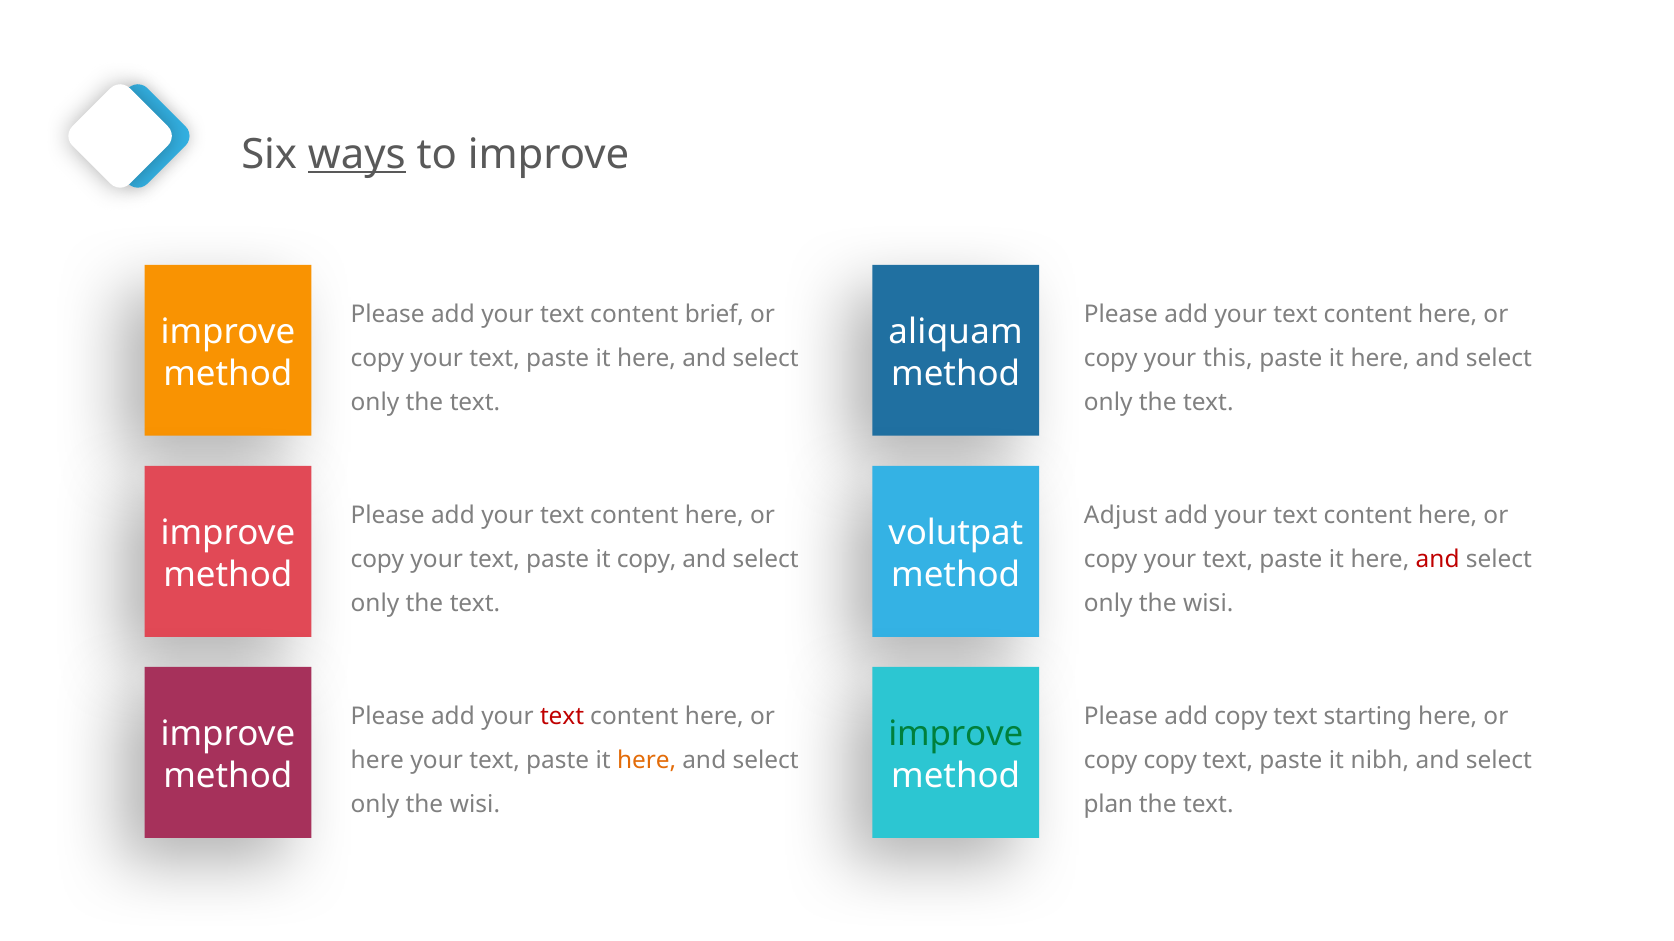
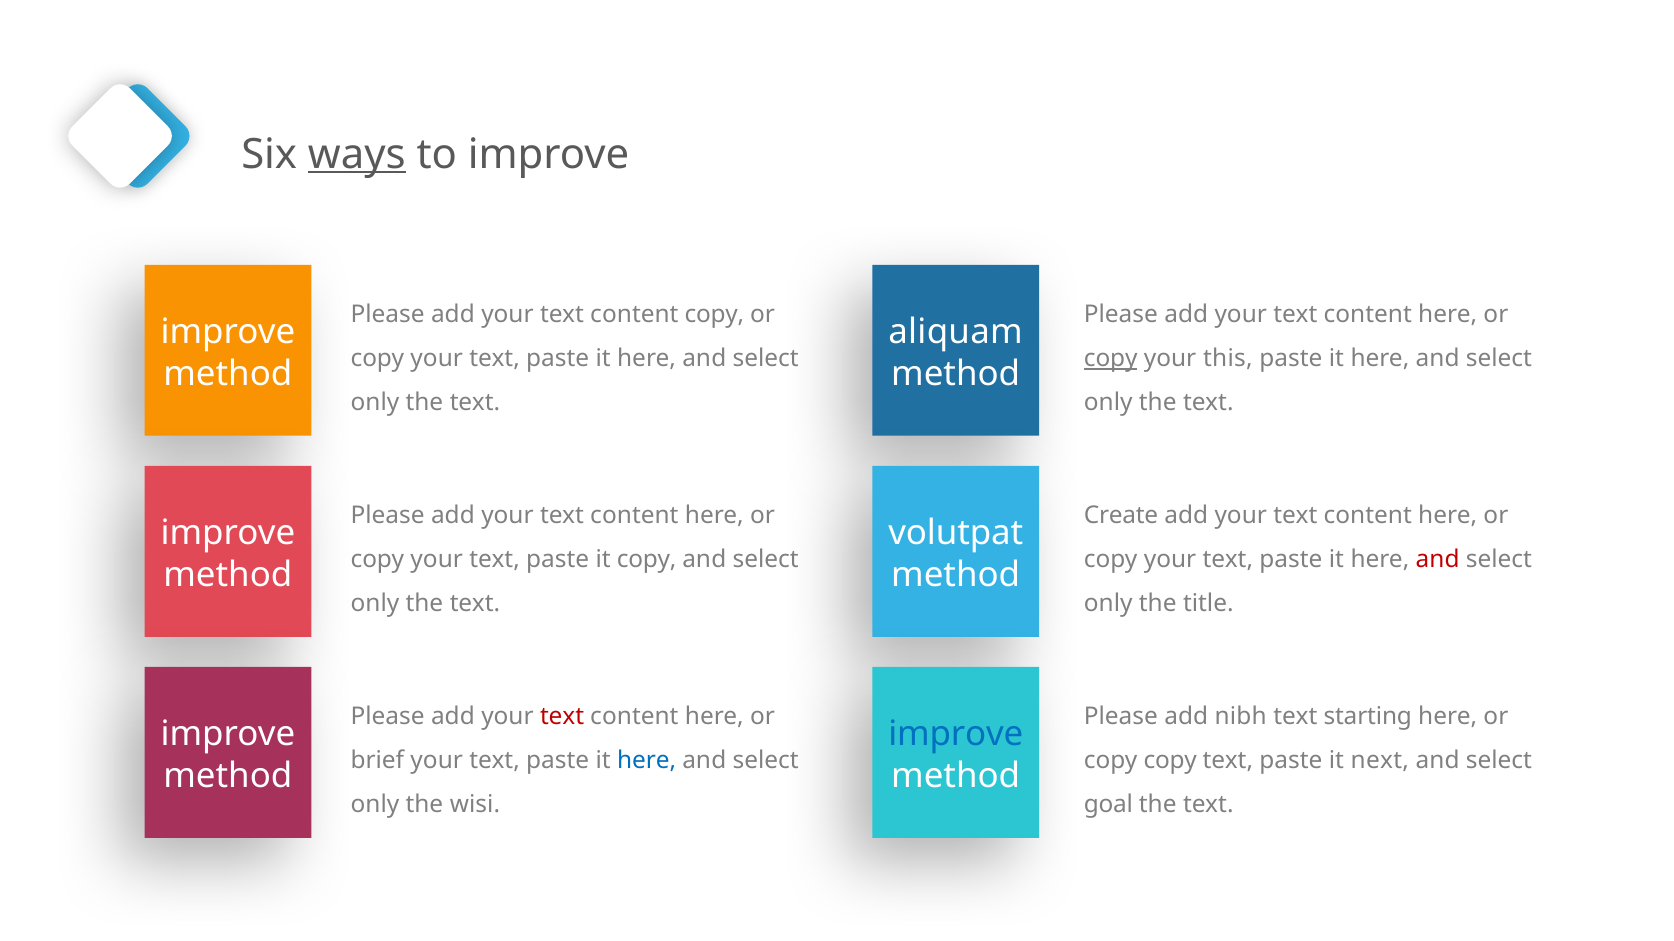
content brief: brief -> copy
copy at (1111, 359) underline: none -> present
Adjust: Adjust -> Create
wisi at (1208, 604): wisi -> title
add copy: copy -> nibh
improve at (956, 734) colour: green -> blue
here at (377, 761): here -> brief
here at (647, 761) colour: orange -> blue
nibh: nibh -> next
plan: plan -> goal
